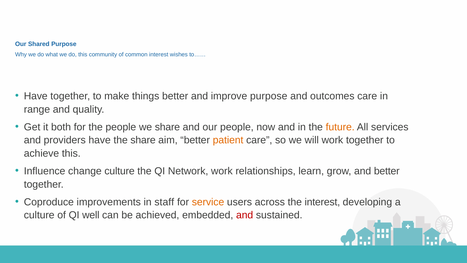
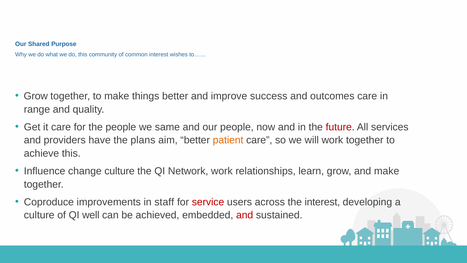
Have at (36, 96): Have -> Grow
improve purpose: purpose -> success
it both: both -> care
we share: share -> same
future colour: orange -> red
the share: share -> plans
and better: better -> make
service colour: orange -> red
